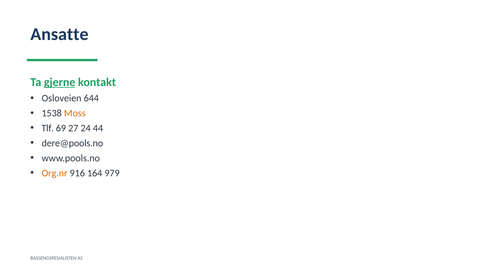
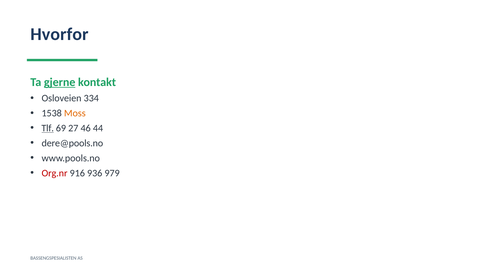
Ansatte: Ansatte -> Hvorfor
644: 644 -> 334
Tlf underline: none -> present
24: 24 -> 46
Org.nr colour: orange -> red
164: 164 -> 936
